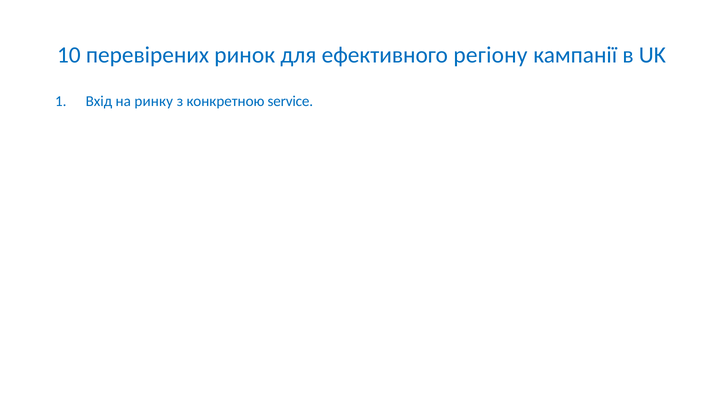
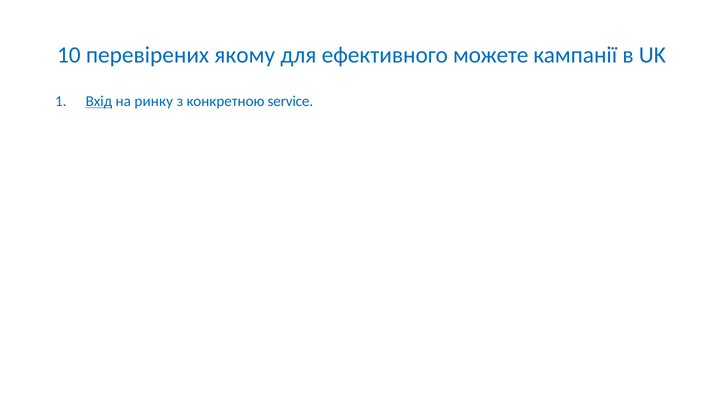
ринок: ринок -> якому
регіону: регіону -> можете
Вхід underline: none -> present
